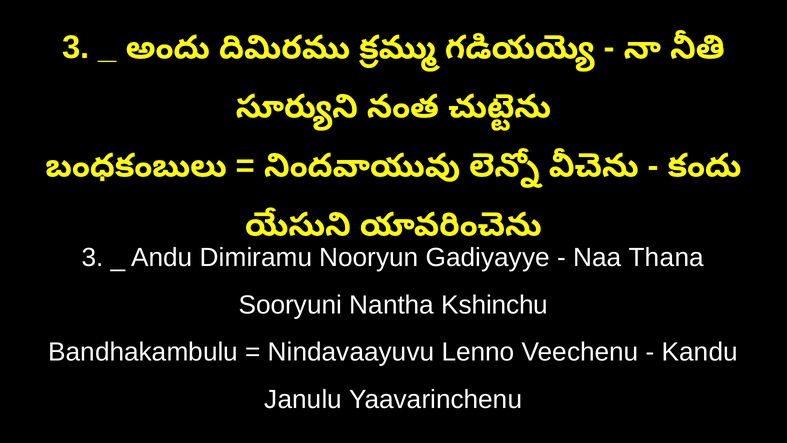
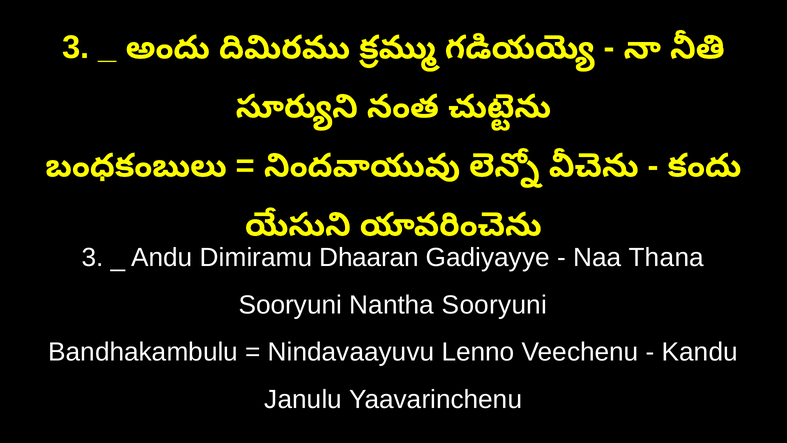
Nooryun: Nooryun -> Dhaaran
Nantha Kshinchu: Kshinchu -> Sooryuni
